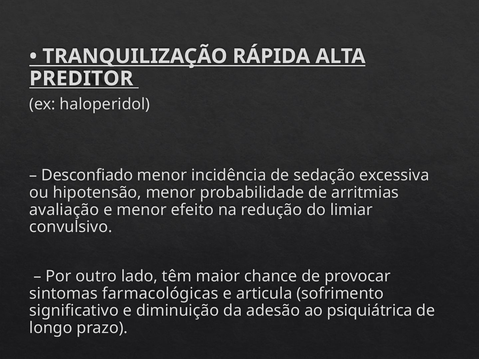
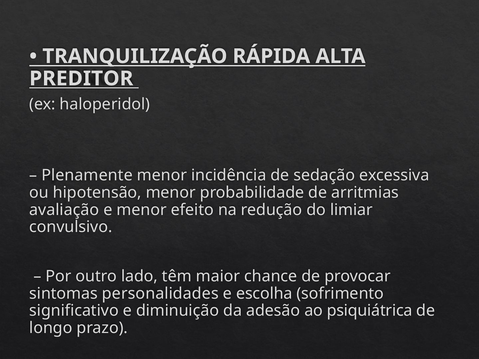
Desconfiado: Desconfiado -> Plenamente
farmacológicas: farmacológicas -> personalidades
articula: articula -> escolha
